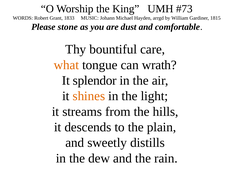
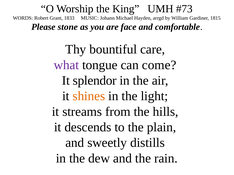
dust: dust -> face
what colour: orange -> purple
wrath: wrath -> come
